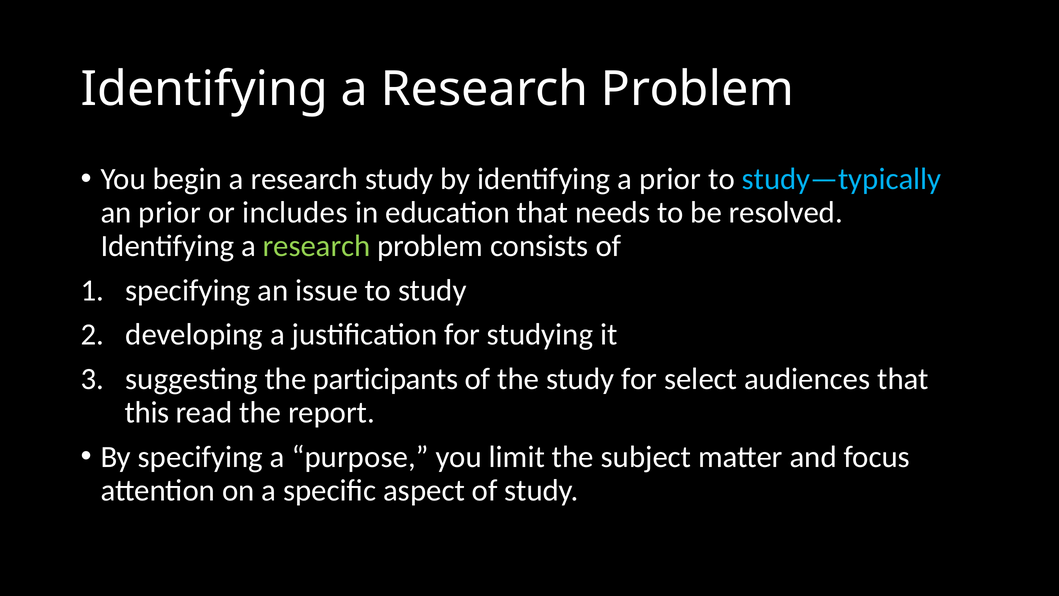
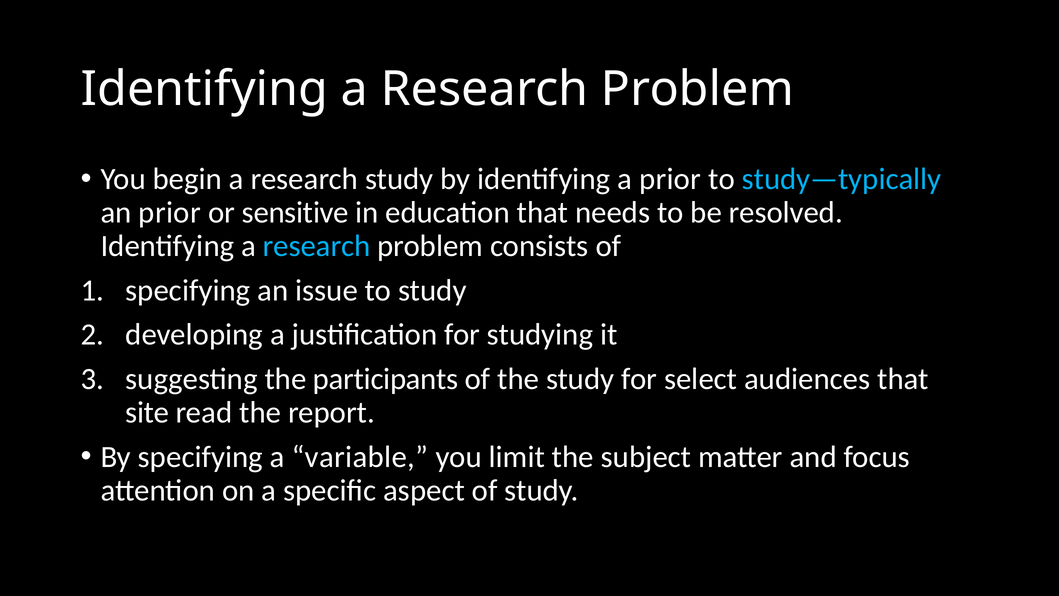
includes: includes -> sensitive
research at (317, 246) colour: light green -> light blue
this: this -> site
purpose: purpose -> variable
